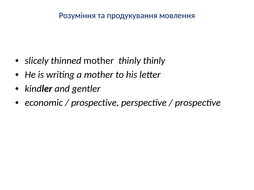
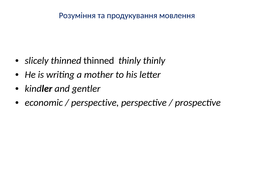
thinned mother: mother -> thinned
prospective at (95, 103): prospective -> perspective
